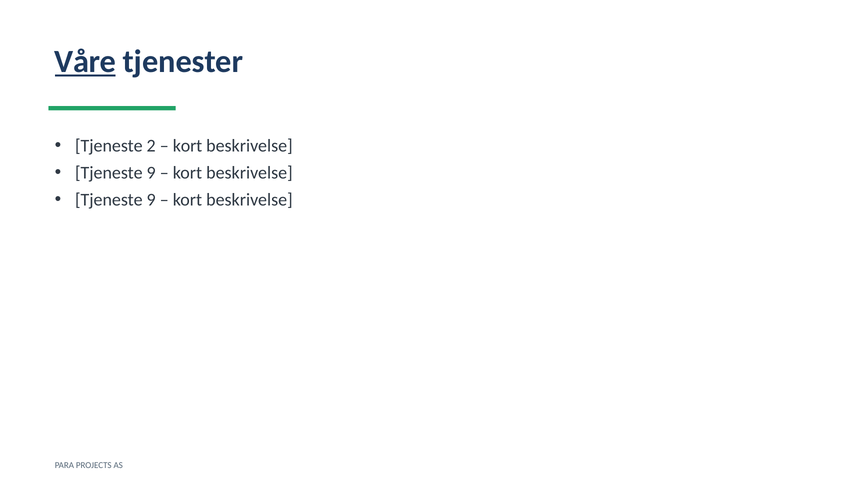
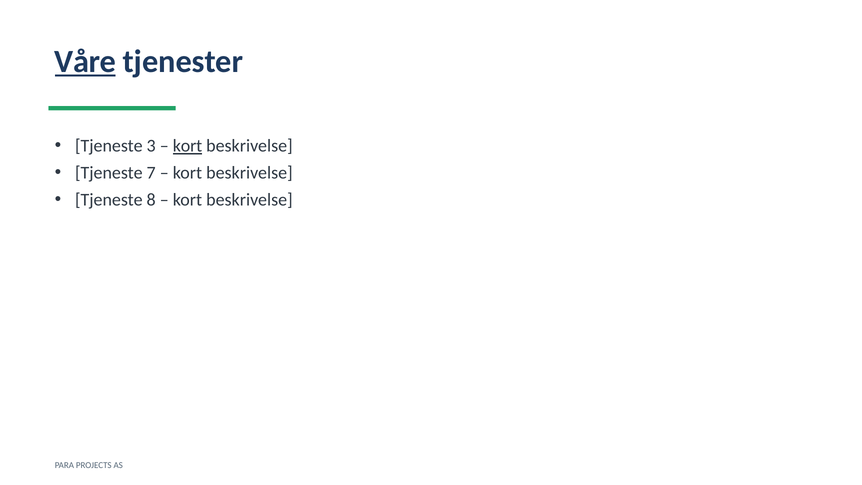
2: 2 -> 3
kort at (188, 146) underline: none -> present
9 at (151, 173): 9 -> 7
9 at (151, 200): 9 -> 8
